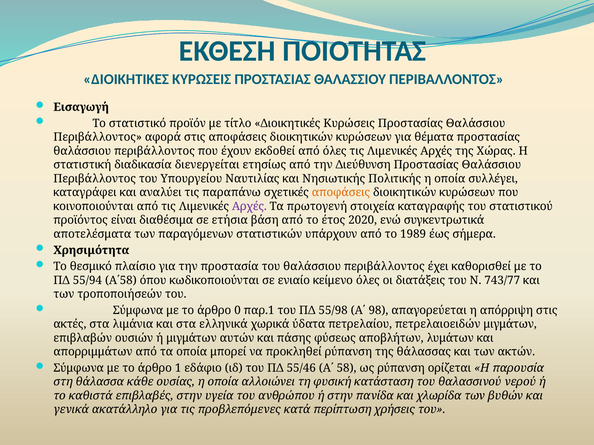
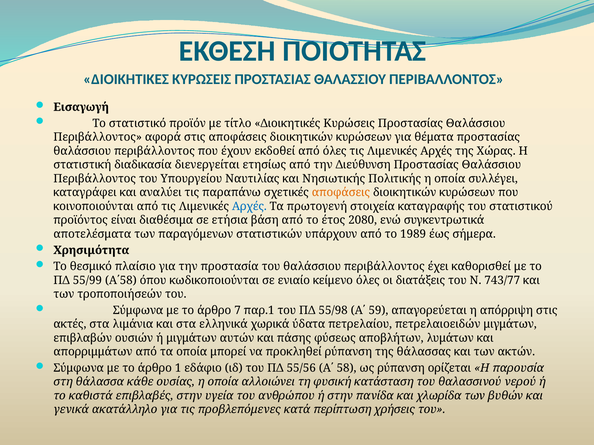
Αρχές at (249, 207) colour: purple -> blue
2020: 2020 -> 2080
55/94: 55/94 -> 55/99
0: 0 -> 7
98: 98 -> 59
55/46: 55/46 -> 55/56
